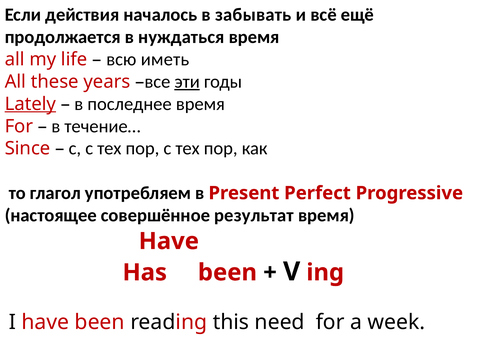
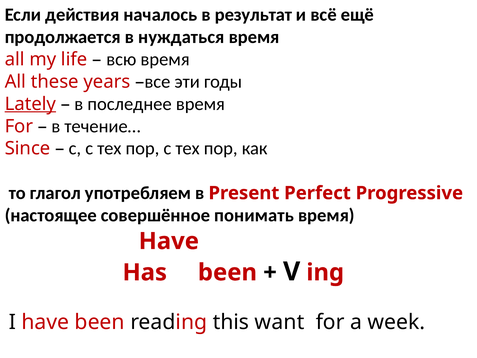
забывать: забывать -> результат
всю иметь: иметь -> время
эти underline: present -> none
результат: результат -> понимать
need: need -> want
